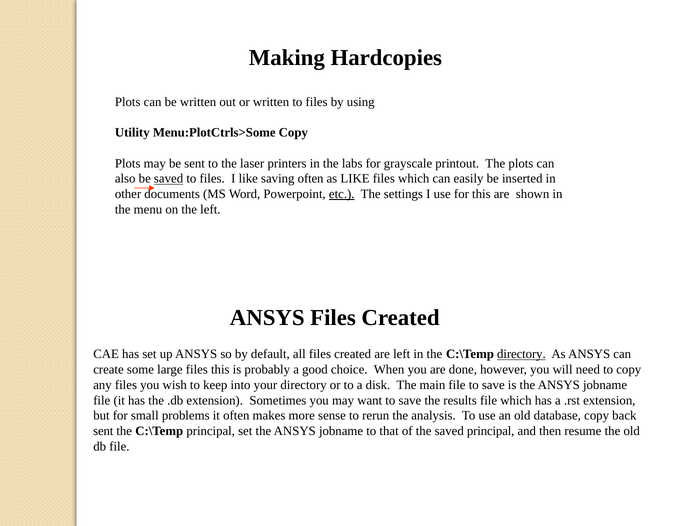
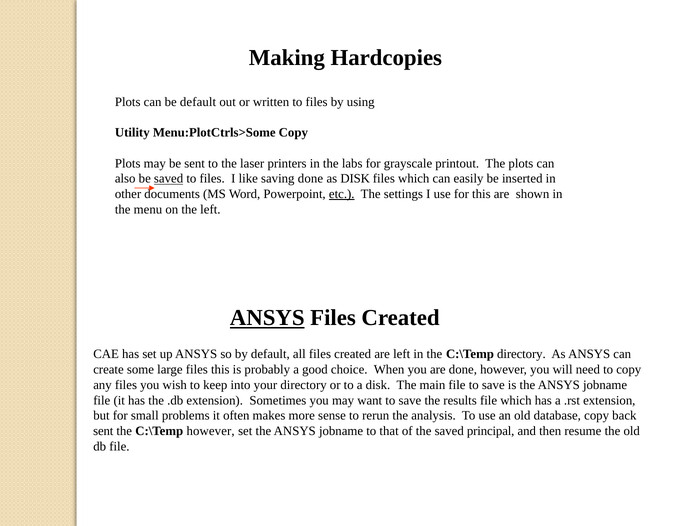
be written: written -> default
saving often: often -> done
as LIKE: LIKE -> DISK
ANSYS at (267, 318) underline: none -> present
directory at (521, 355) underline: present -> none
C:\Temp principal: principal -> however
